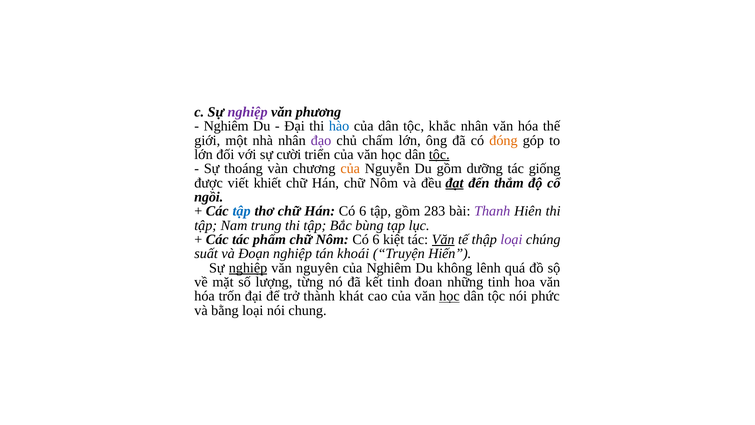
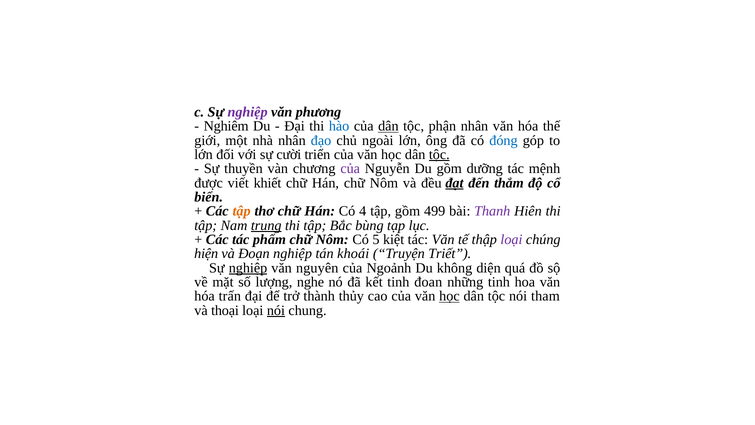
dân at (388, 126) underline: none -> present
khắc: khắc -> phận
đạo colour: purple -> blue
chấm: chấm -> ngoài
đóng colour: orange -> blue
thoáng: thoáng -> thuyền
của at (350, 169) colour: orange -> purple
giống: giống -> mệnh
ngồi: ngồi -> biển
tập at (242, 211) colour: blue -> orange
Hán Có 6: 6 -> 4
283: 283 -> 499
trung underline: none -> present
Nôm Có 6: 6 -> 5
Văn at (443, 239) underline: present -> none
suất: suất -> hiện
Hiến: Hiến -> Triết
của Nghiêm: Nghiêm -> Ngoảnh
lênh: lênh -> diện
từng: từng -> nghe
trốn: trốn -> trấn
khát: khát -> thủy
phức: phức -> tham
bằng: bằng -> thoại
nói at (276, 310) underline: none -> present
